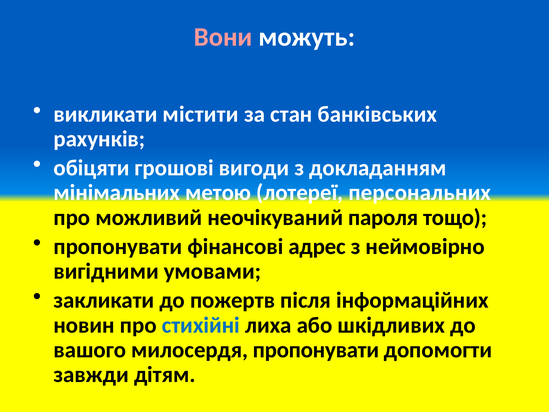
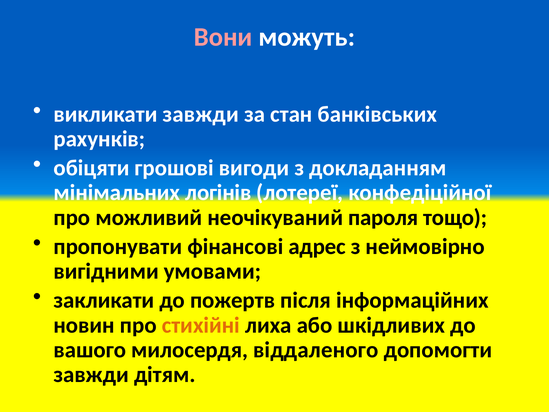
викликати містити: містити -> завжди
метою: метою -> логінів
персональних: персональних -> конфедіційної
стихійні colour: blue -> orange
милосердя пропонувати: пропонувати -> віддаленого
